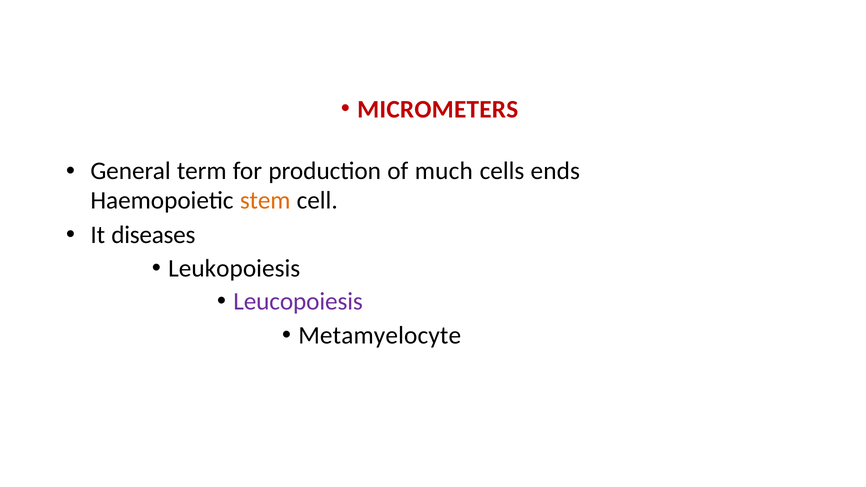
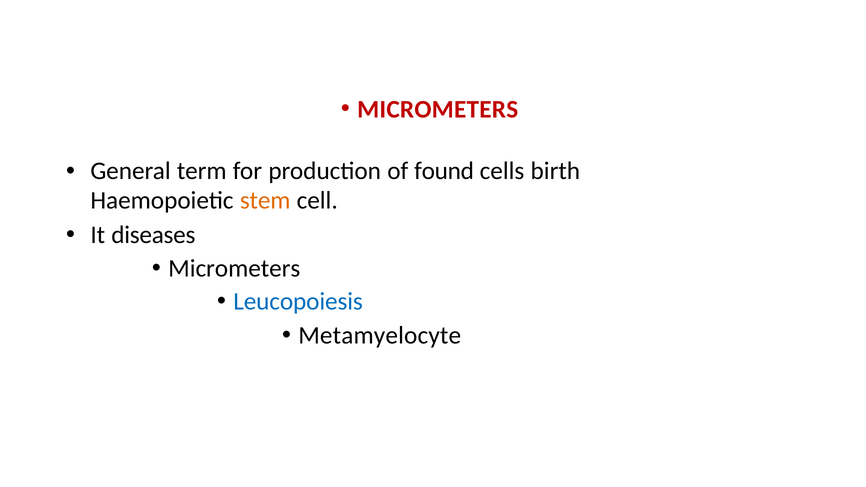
much: much -> found
ends: ends -> birth
Leukopoiesis at (234, 268): Leukopoiesis -> Micrometers
Leucopoiesis colour: purple -> blue
